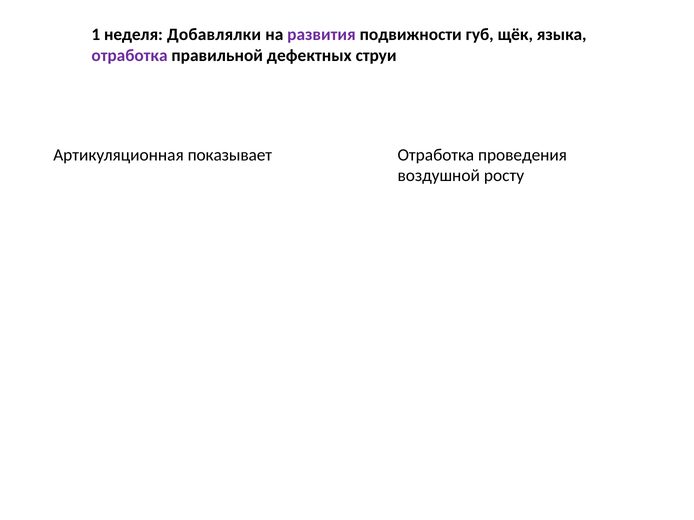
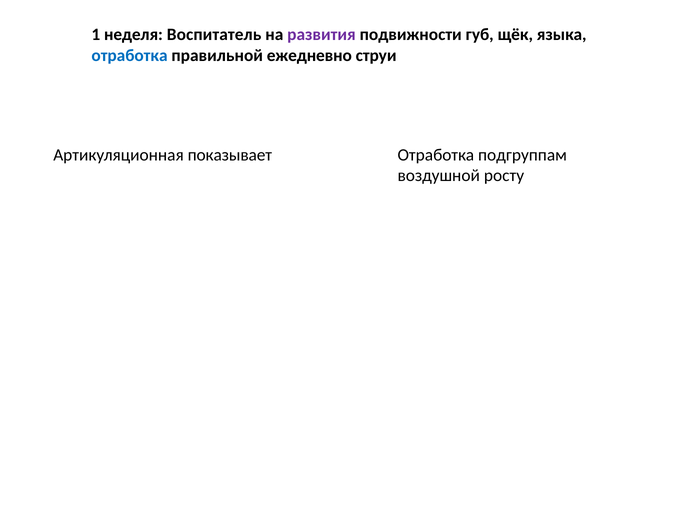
Добавлялки: Добавлялки -> Воспитатель
отработка at (130, 56) colour: purple -> blue
дефектных: дефектных -> ежедневно
проведения: проведения -> подгруппам
